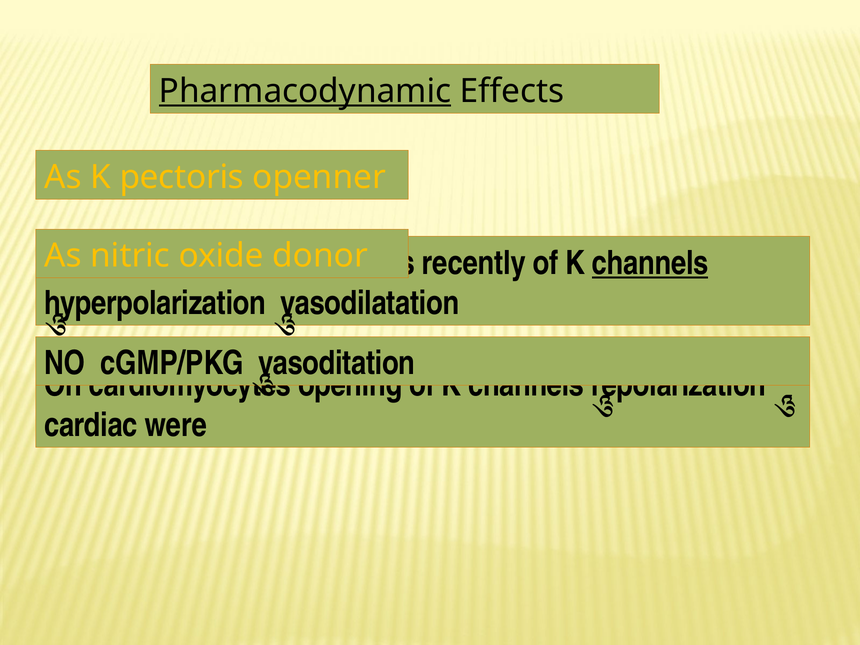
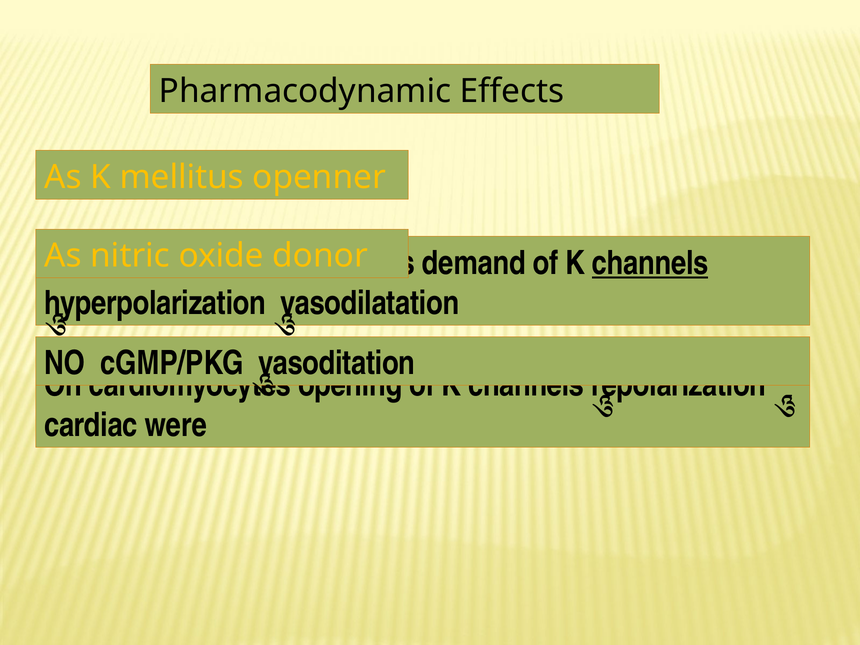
Pharmacodynamic underline: present -> none
pectoris: pectoris -> mellitus
recently: recently -> demand
